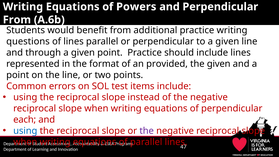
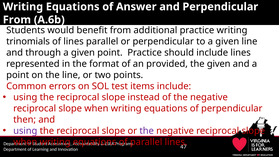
Powers: Powers -> Answer
questions: questions -> trinomials
each: each -> then
using at (25, 131) colour: blue -> purple
